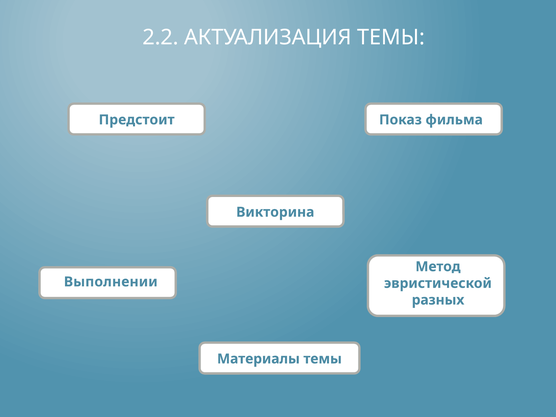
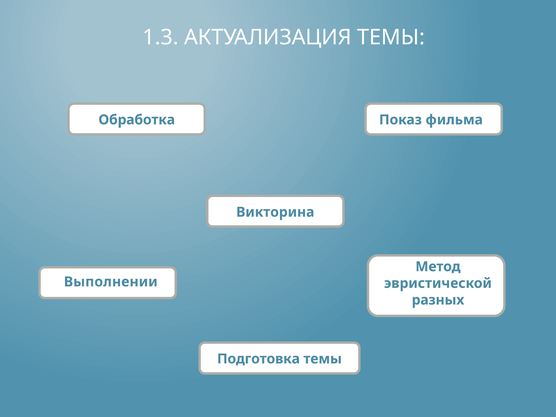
2.2: 2.2 -> 1.3
Предстоит: Предстоит -> Обработка
Материалы: Материалы -> Подготовка
